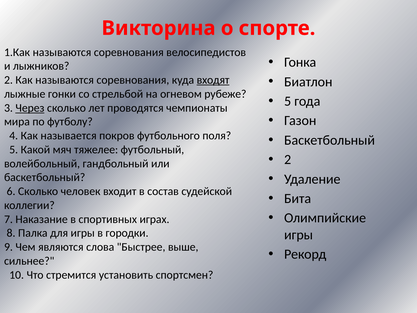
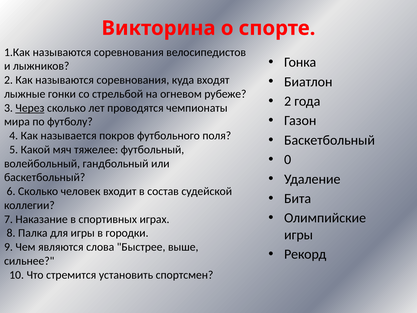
входят underline: present -> none
5 at (288, 101): 5 -> 2
2 at (288, 160): 2 -> 0
